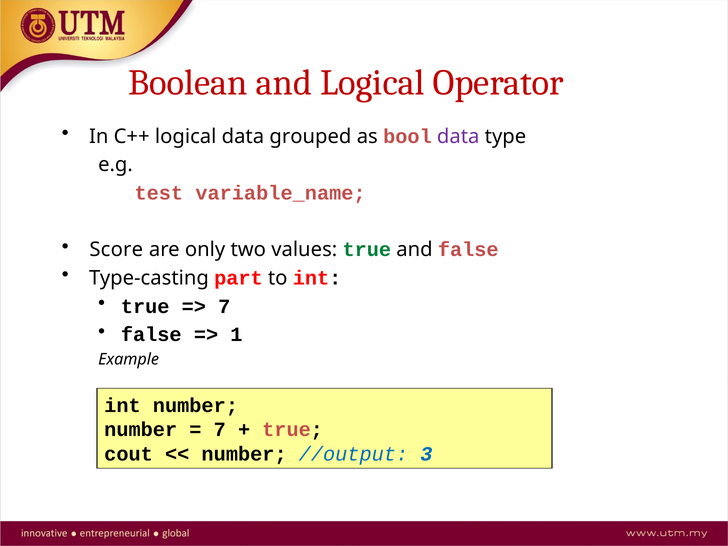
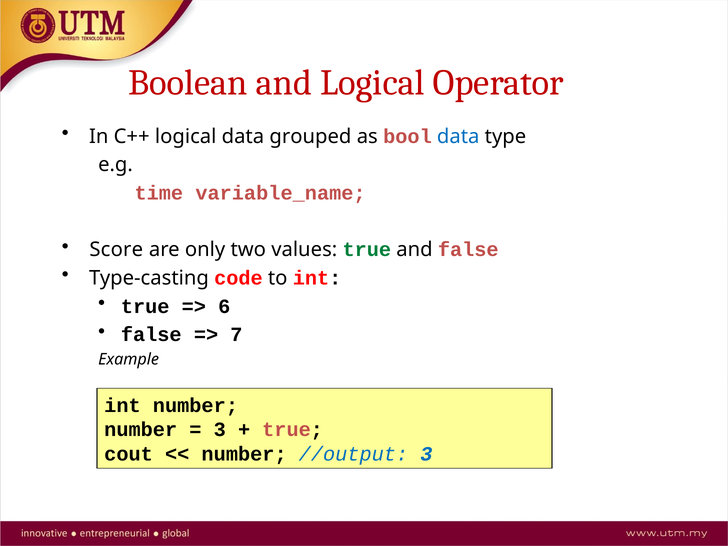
data at (458, 136) colour: purple -> blue
test: test -> time
part: part -> code
7 at (224, 306): 7 -> 6
1: 1 -> 7
7 at (220, 430): 7 -> 3
